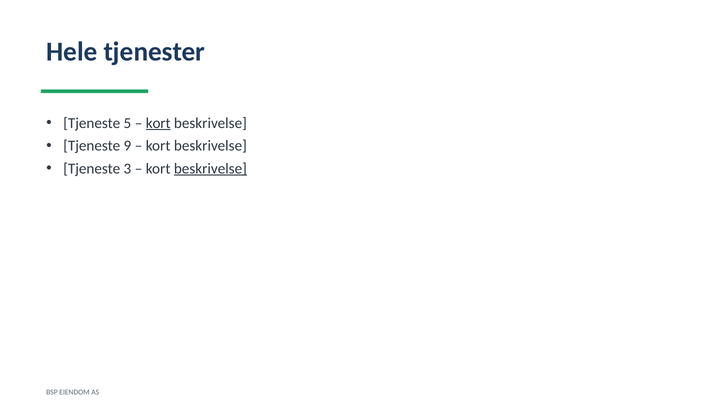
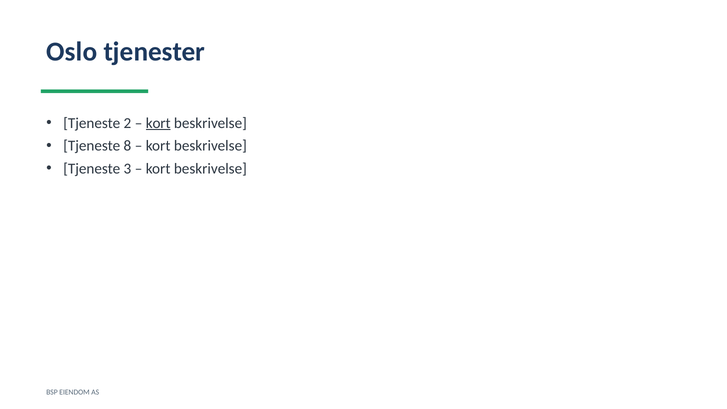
Hele: Hele -> Oslo
5: 5 -> 2
9: 9 -> 8
beskrivelse at (210, 169) underline: present -> none
